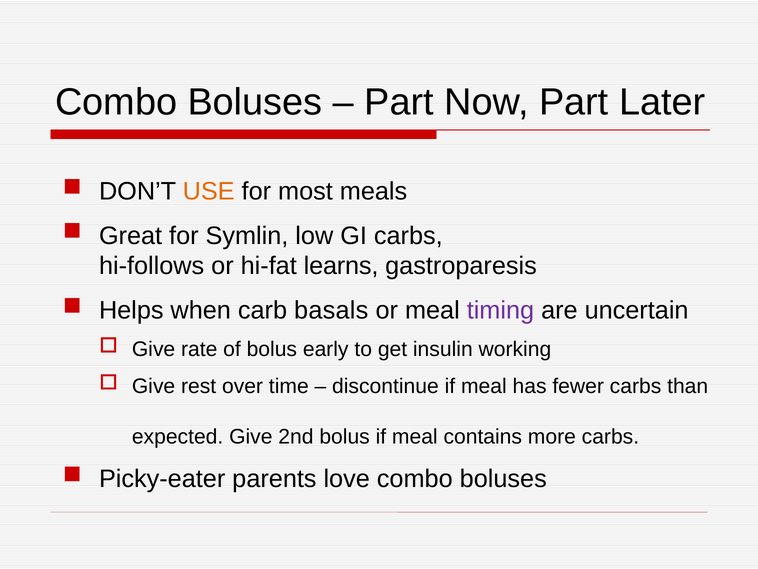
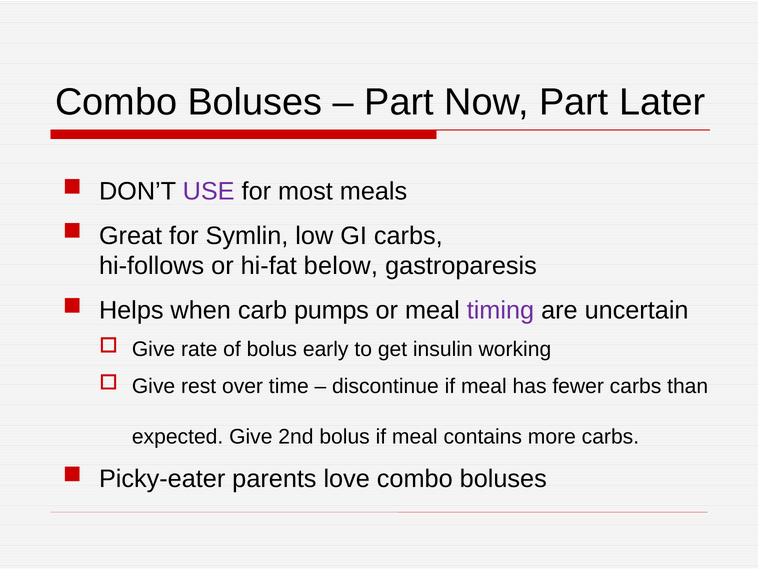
USE colour: orange -> purple
learns: learns -> below
basals: basals -> pumps
